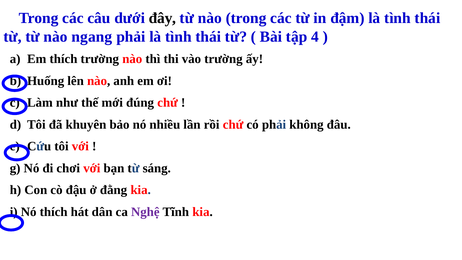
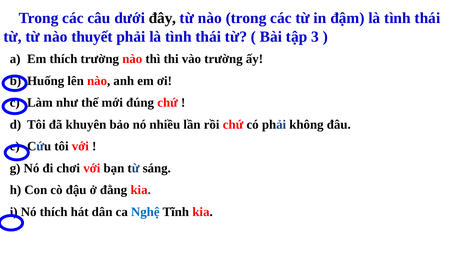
ngang: ngang -> thuyết
4: 4 -> 3
Nghệ colour: purple -> blue
